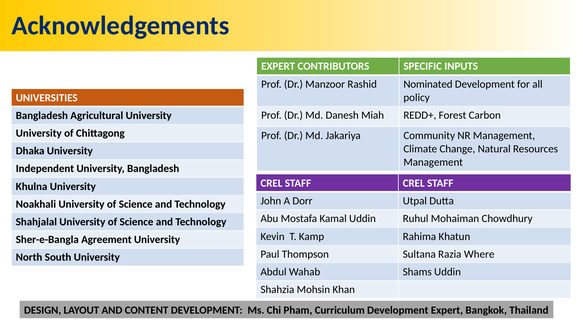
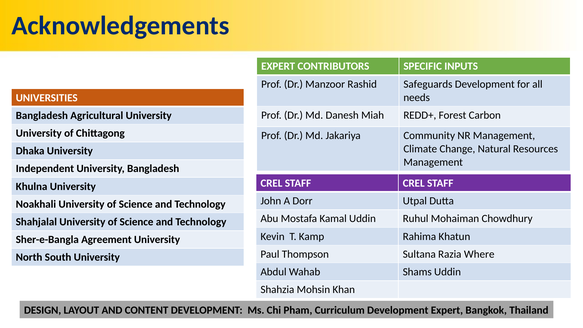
Nominated: Nominated -> Safeguards
policy: policy -> needs
